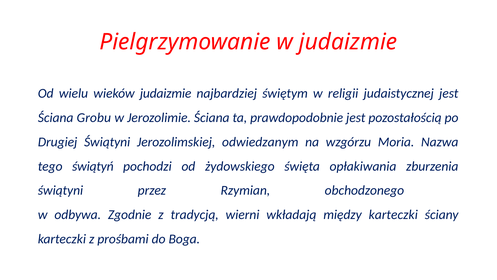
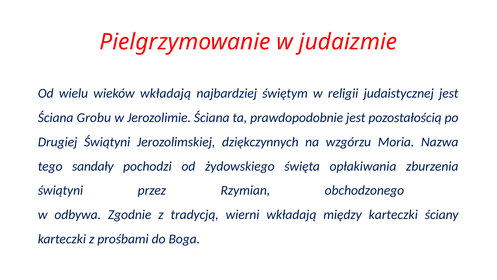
wieków judaizmie: judaizmie -> wkładają
odwiedzanym: odwiedzanym -> dziękczynnych
świątyń: świątyń -> sandały
